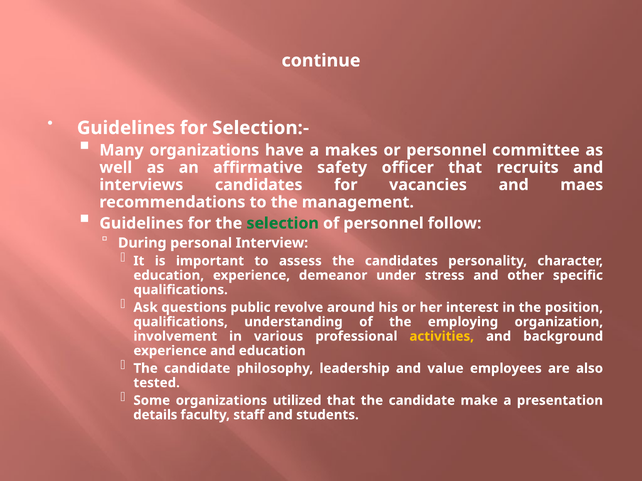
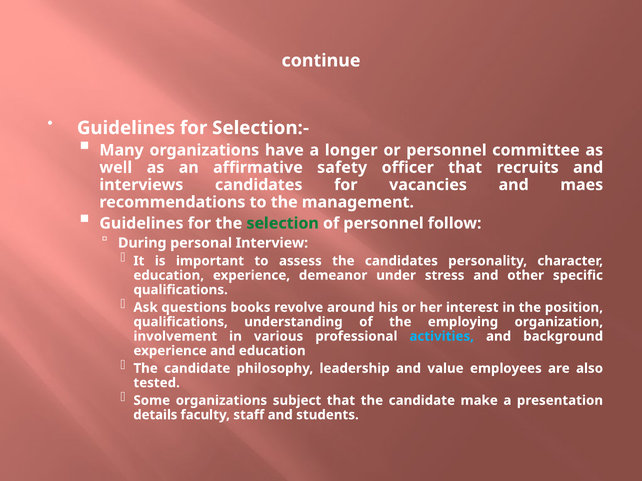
makes: makes -> longer
public: public -> books
activities colour: yellow -> light blue
utilized: utilized -> subject
